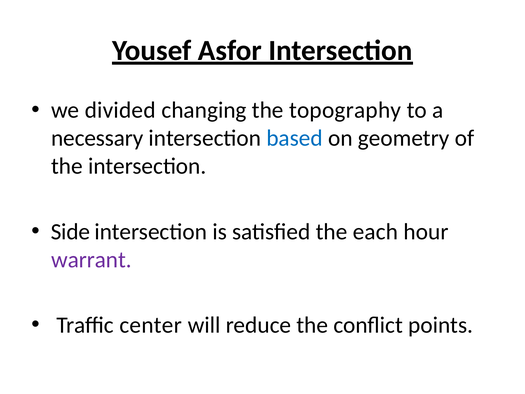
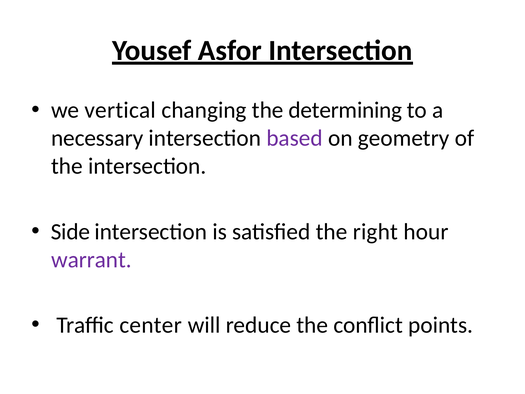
divided: divided -> vertical
topography: topography -> determining
based colour: blue -> purple
each: each -> right
